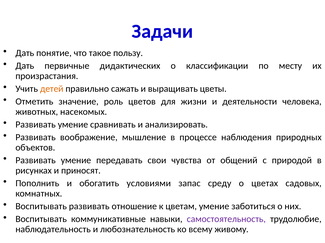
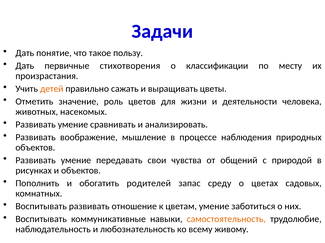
дидактических: дидактических -> стихотворения
и приносят: приносят -> объектов
условиями: условиями -> родителей
самостоятельность colour: purple -> orange
